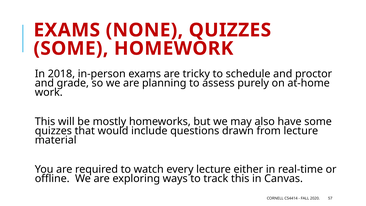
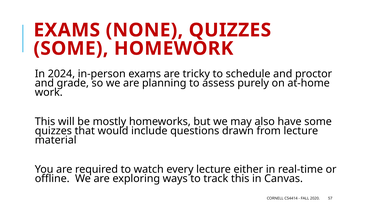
2018: 2018 -> 2024
